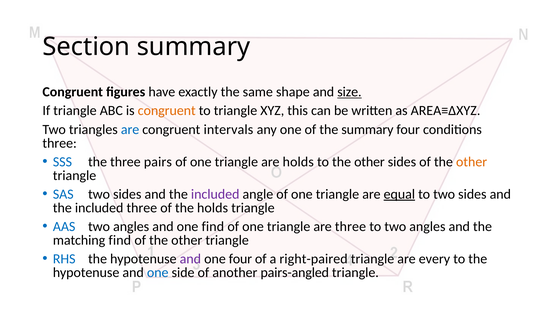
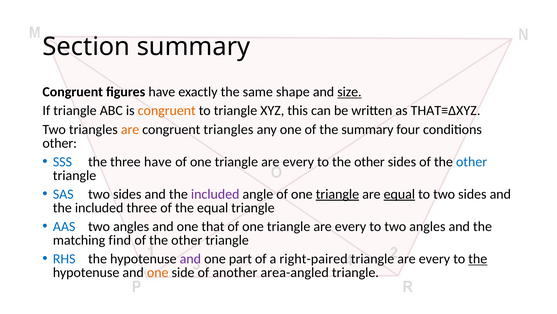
AREA≡ΔXYZ: AREA≡ΔXYZ -> THAT≡ΔXYZ
are at (130, 129) colour: blue -> orange
congruent intervals: intervals -> triangles
three at (60, 143): three -> other
three pairs: pairs -> have
holds at (298, 161): holds -> every
other at (472, 161) colour: orange -> blue
triangle at (337, 194) underline: none -> present
the holds: holds -> equal
one find: find -> that
three at (350, 226): three -> every
one four: four -> part
the at (478, 258) underline: none -> present
one at (158, 272) colour: blue -> orange
pairs-angled: pairs-angled -> area-angled
